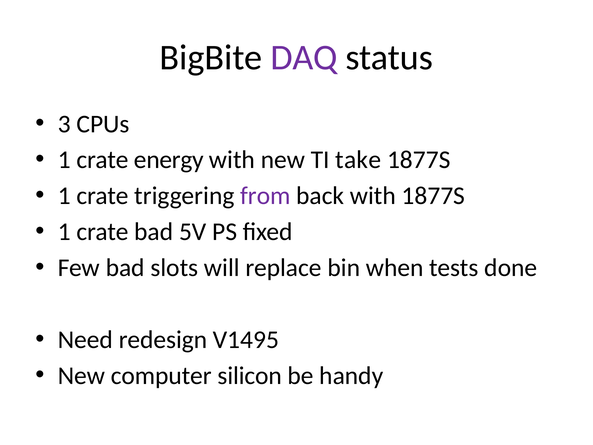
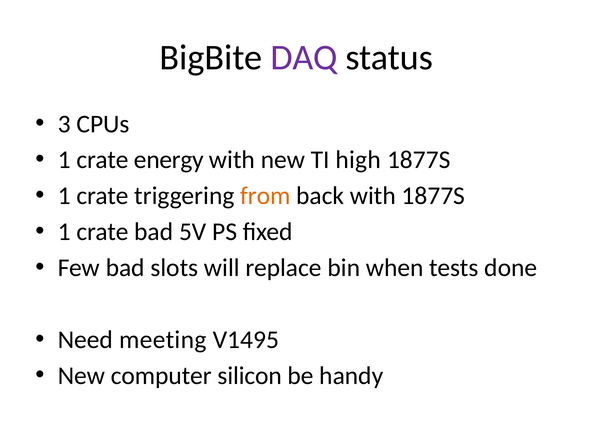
take: take -> high
from colour: purple -> orange
redesign: redesign -> meeting
